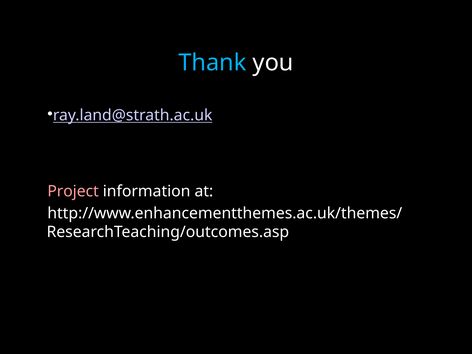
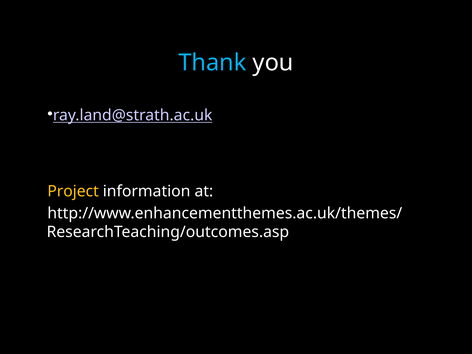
Project colour: pink -> yellow
